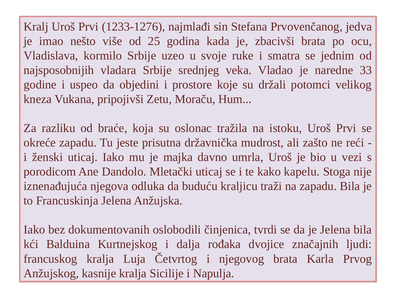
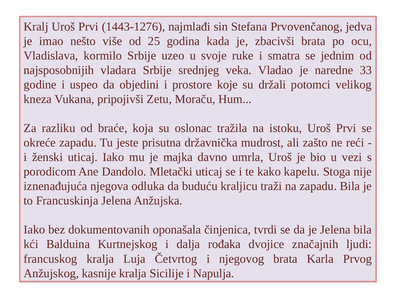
1233-1276: 1233-1276 -> 1443-1276
oslobodili: oslobodili -> oponašala
